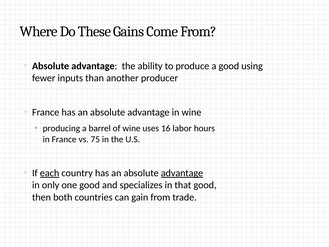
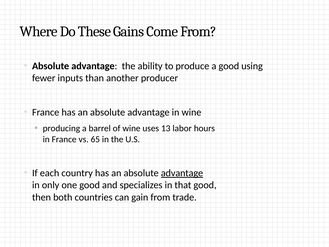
16: 16 -> 13
75: 75 -> 65
each underline: present -> none
